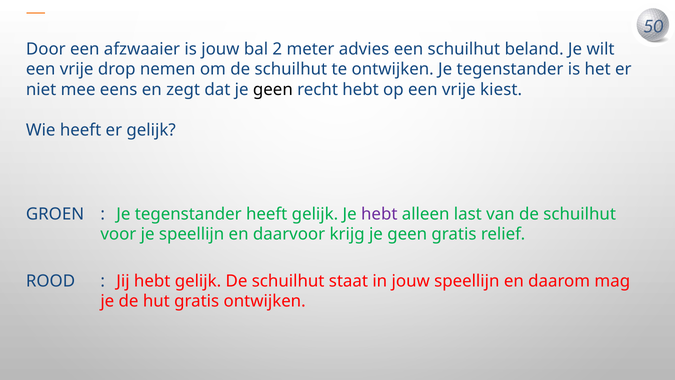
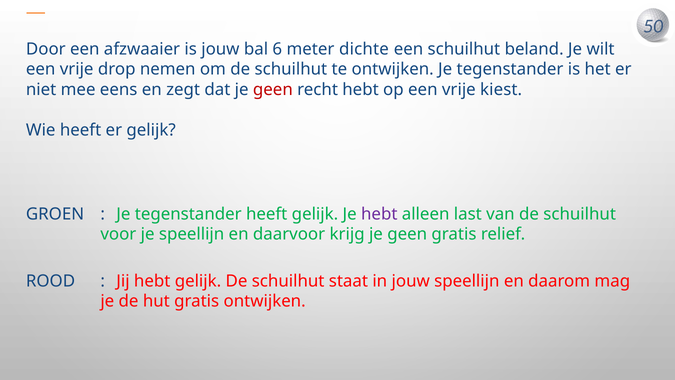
2: 2 -> 6
advies: advies -> dichte
geen at (273, 90) colour: black -> red
